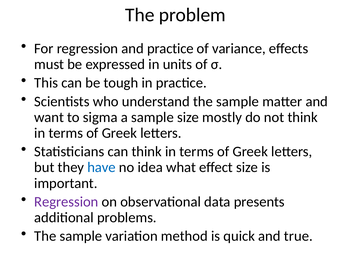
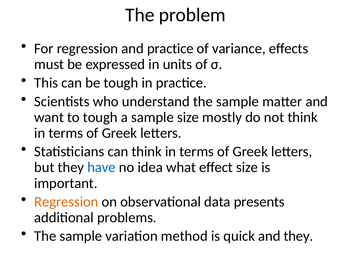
to sigma: sigma -> tough
Regression at (66, 202) colour: purple -> orange
and true: true -> they
